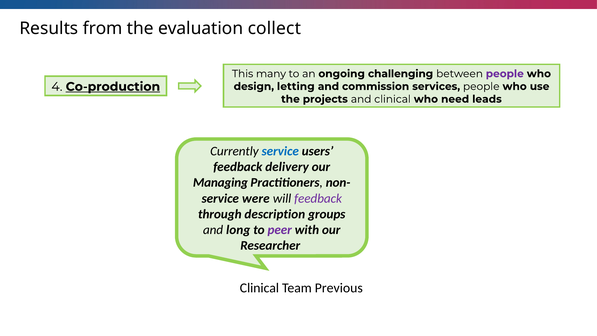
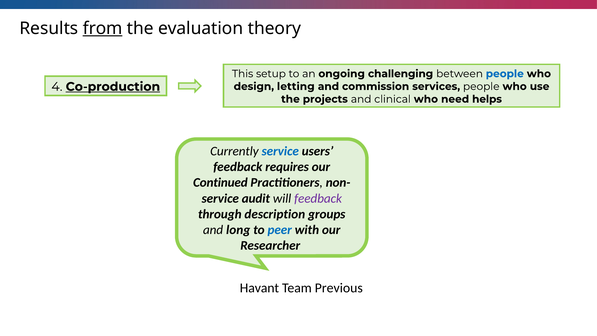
from underline: none -> present
collect: collect -> theory
many: many -> setup
people at (505, 74) colour: purple -> blue
leads: leads -> helps
delivery: delivery -> requires
Managing: Managing -> Continued
were: were -> audit
peer colour: purple -> blue
Clinical at (259, 288): Clinical -> Havant
